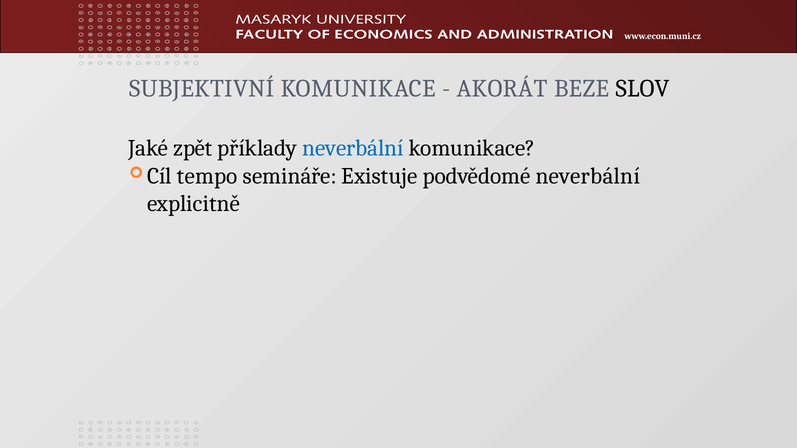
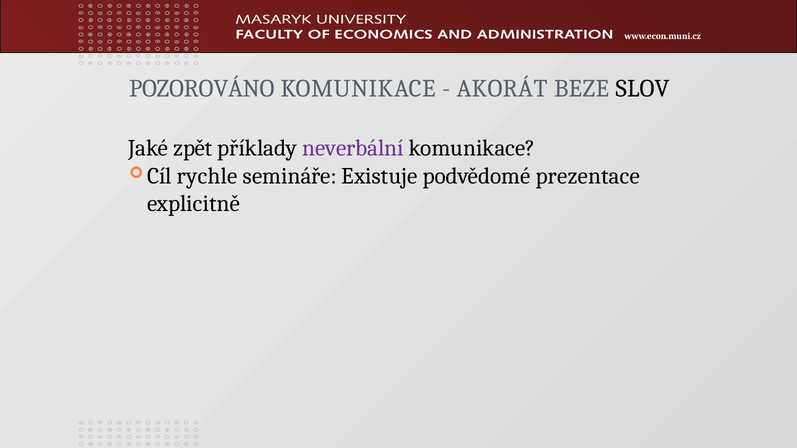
SUBJEKTIVNÍ: SUBJEKTIVNÍ -> POZOROVÁNO
neverbální at (353, 148) colour: blue -> purple
tempo: tempo -> rychle
podvědomé neverbální: neverbální -> prezentace
